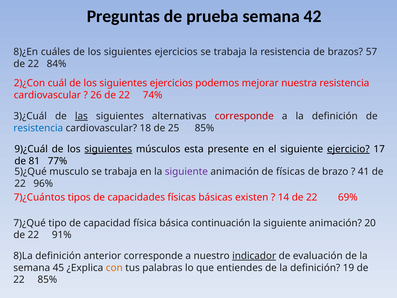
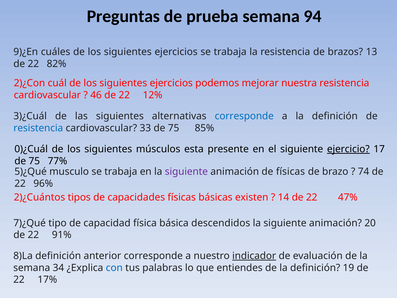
42: 42 -> 94
8)¿En: 8)¿En -> 9)¿En
57: 57 -> 13
84%: 84% -> 82%
26: 26 -> 46
74%: 74% -> 12%
las underline: present -> none
corresponde at (244, 116) colour: red -> blue
18: 18 -> 33
25 at (174, 128): 25 -> 75
9)¿Cuál: 9)¿Cuál -> 0)¿Cuál
siguientes at (108, 149) underline: present -> none
81 at (34, 161): 81 -> 75
41: 41 -> 74
7)¿Cuántos: 7)¿Cuántos -> 2)¿Cuántos
69%: 69% -> 47%
continuación: continuación -> descendidos
45: 45 -> 34
con colour: orange -> blue
22 85%: 85% -> 17%
